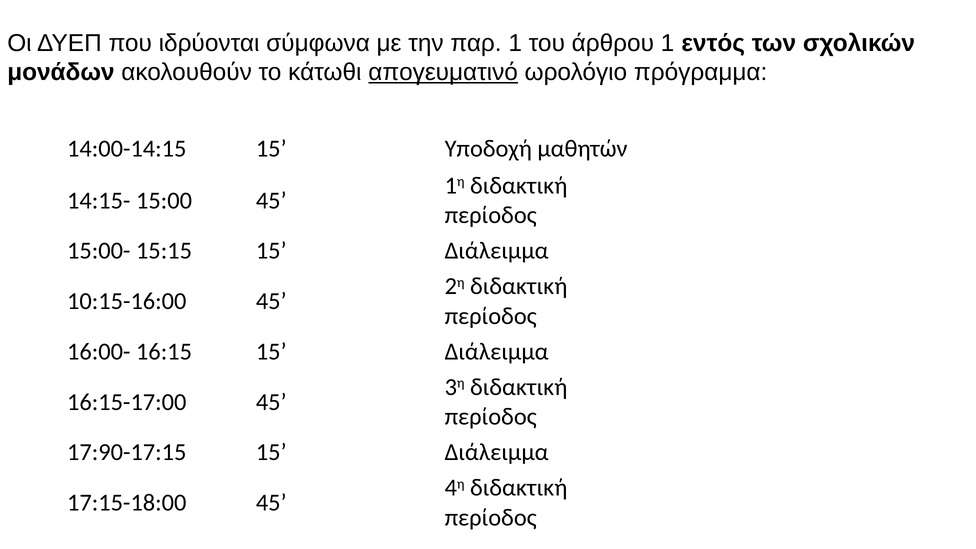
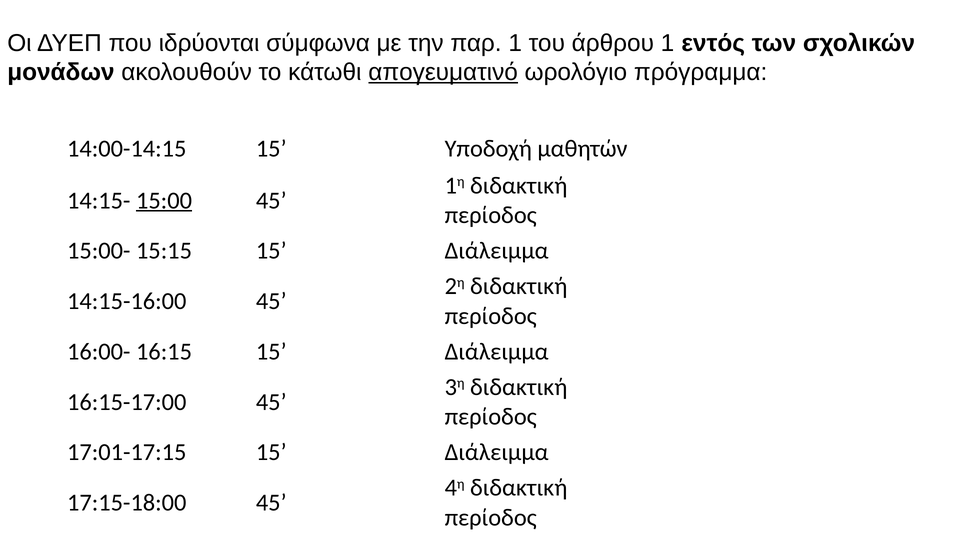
15:00 underline: none -> present
10:15-16:00: 10:15-16:00 -> 14:15-16:00
17:90-17:15: 17:90-17:15 -> 17:01-17:15
